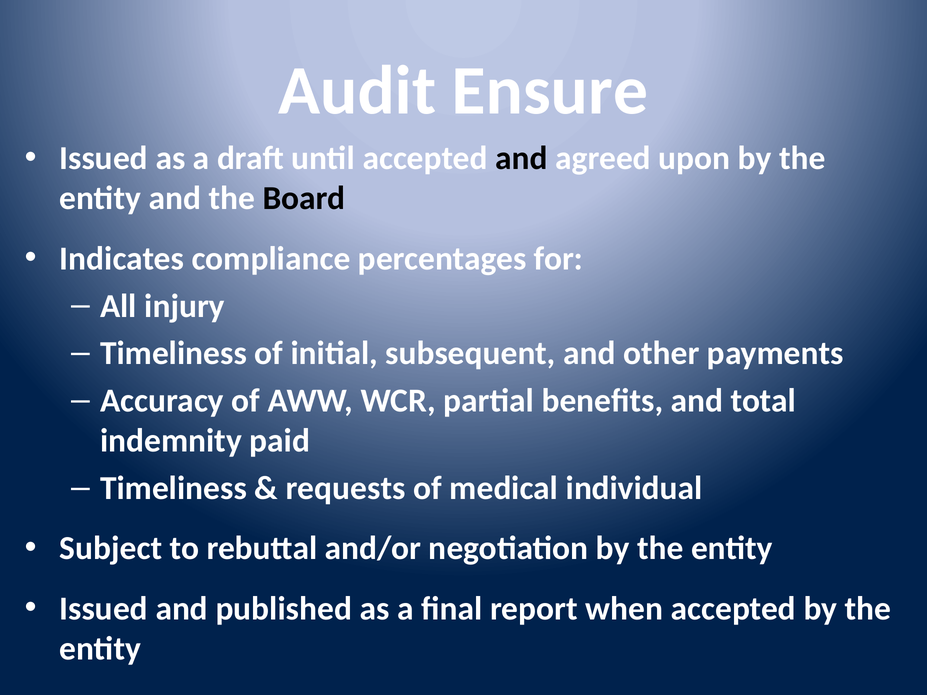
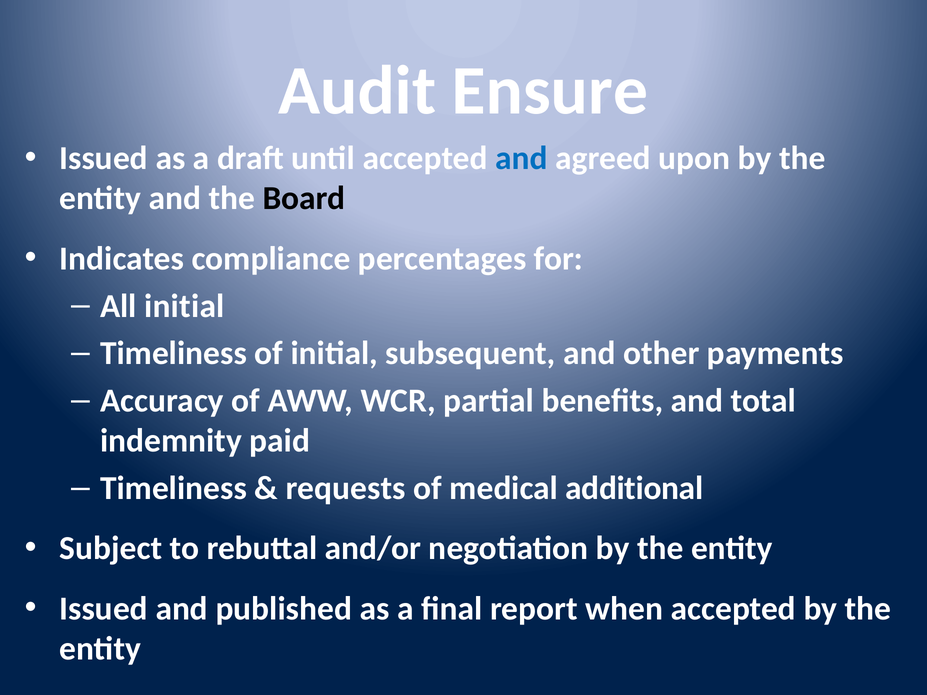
and at (522, 158) colour: black -> blue
All injury: injury -> initial
individual: individual -> additional
